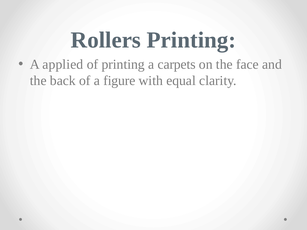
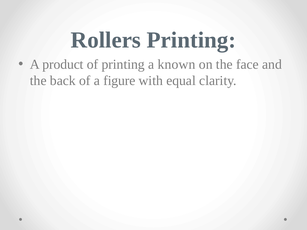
applied: applied -> product
carpets: carpets -> known
